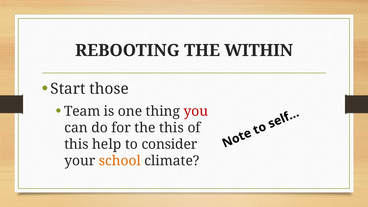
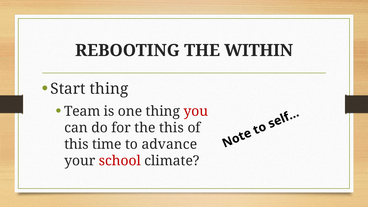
Start those: those -> thing
help: help -> time
consider: consider -> advance
school colour: orange -> red
